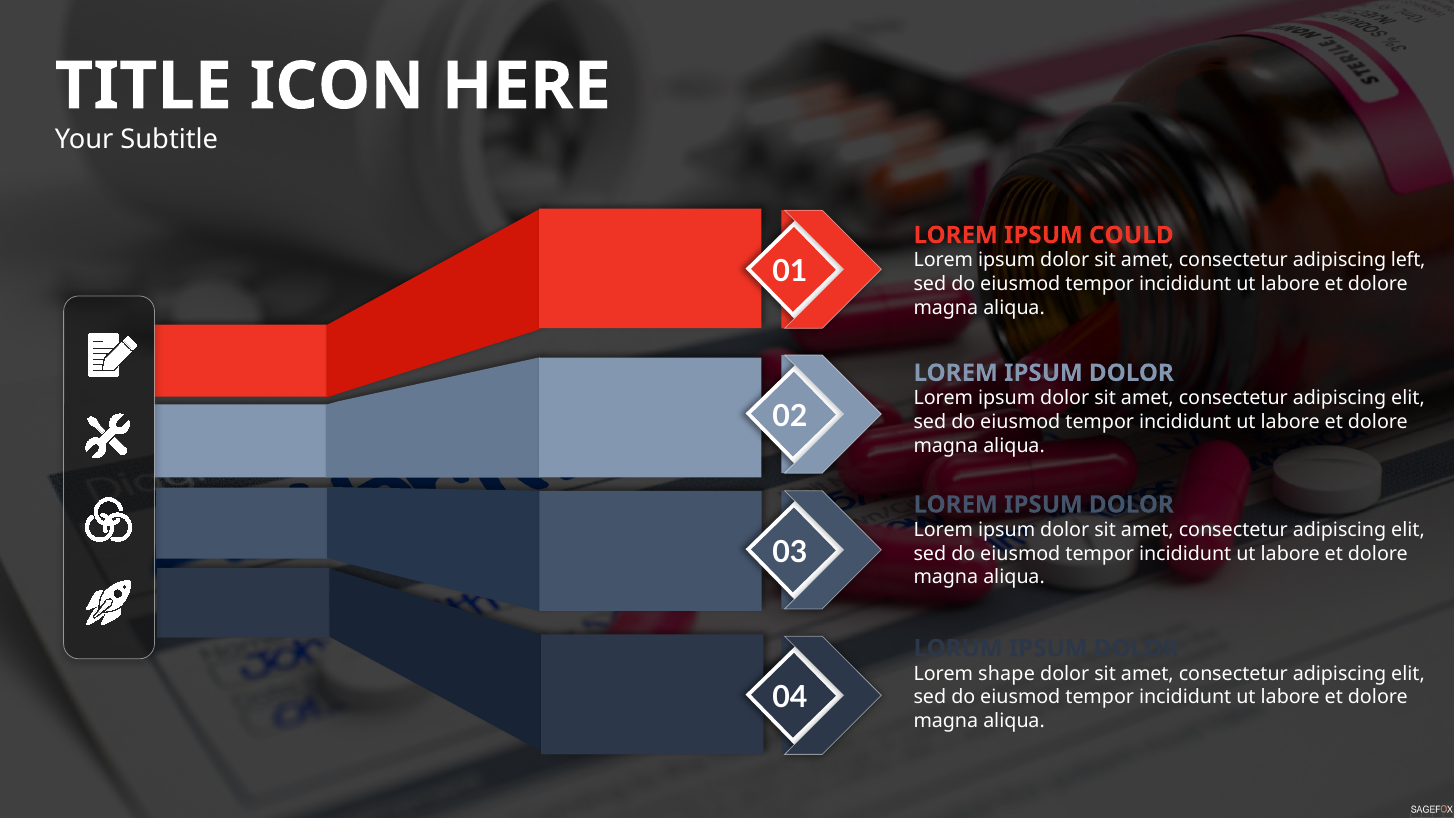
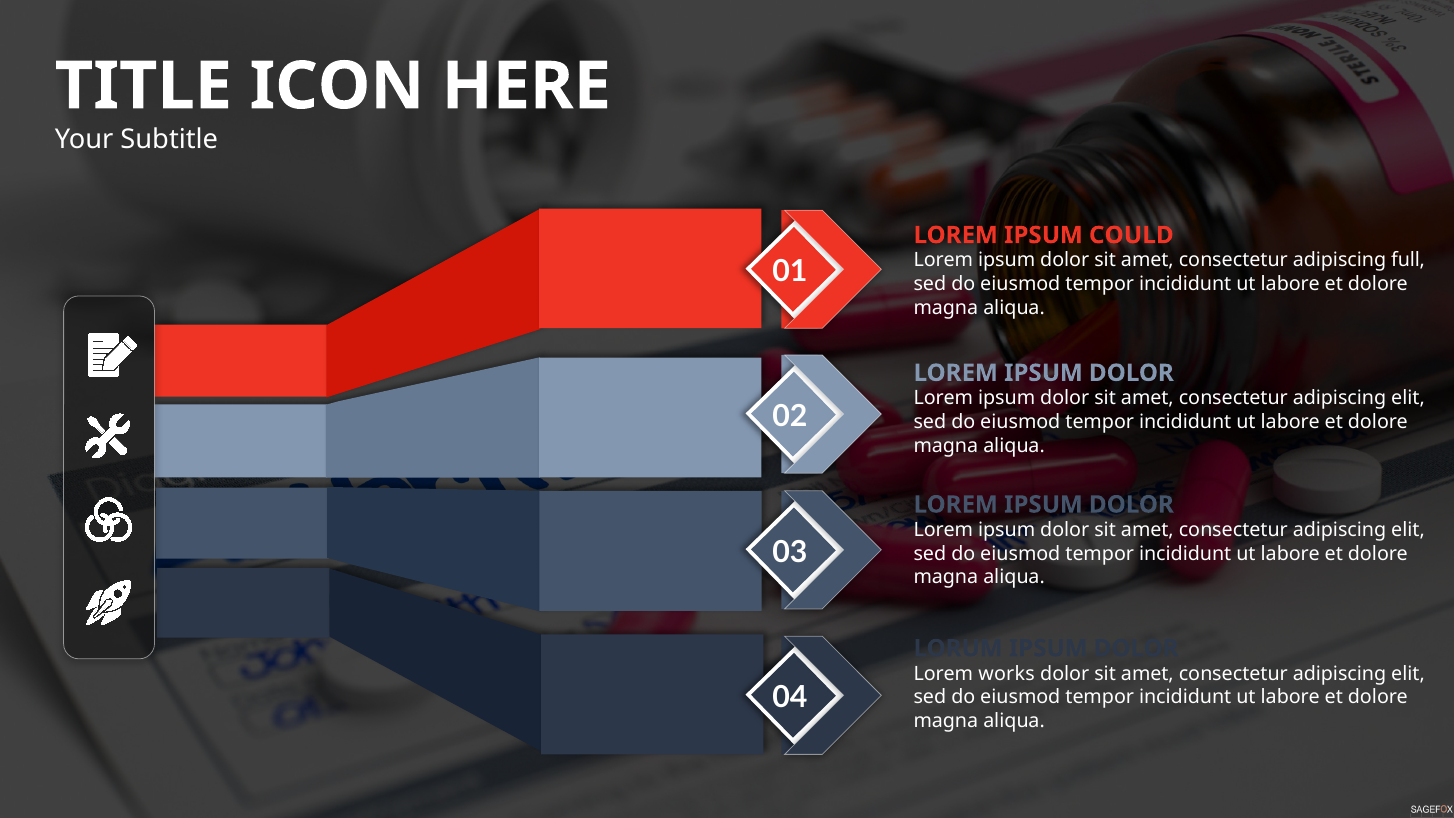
left: left -> full
shape: shape -> works
